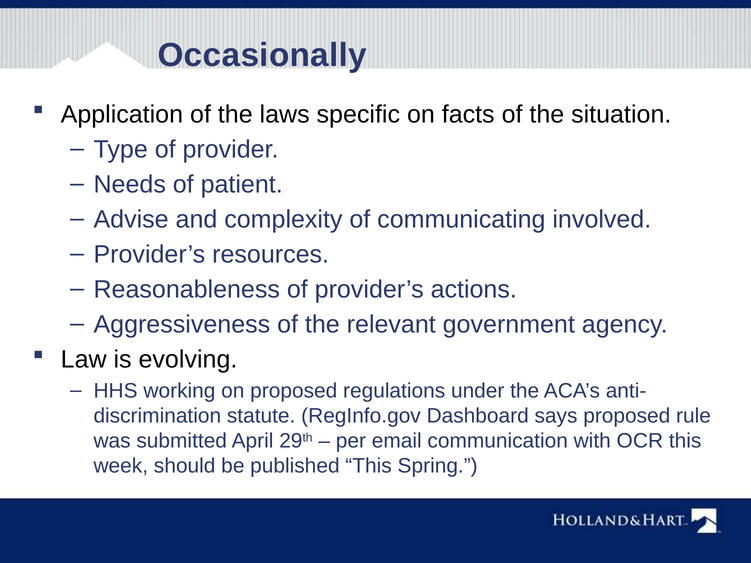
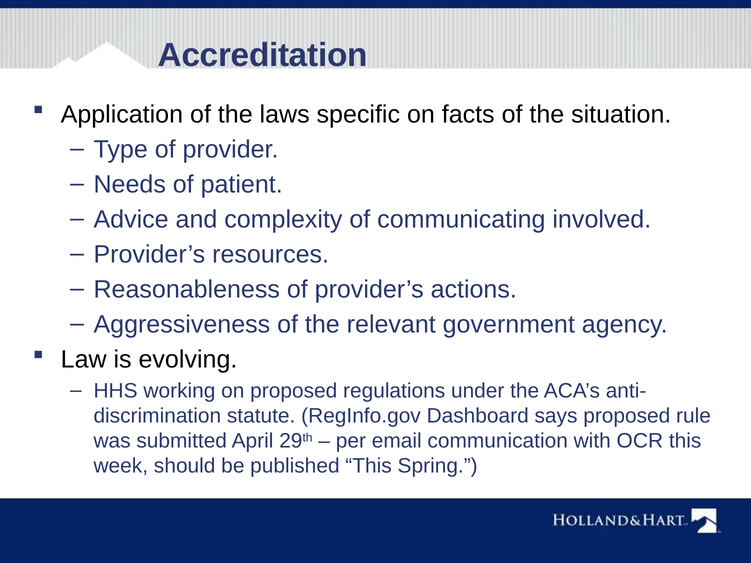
Occasionally: Occasionally -> Accreditation
Advise: Advise -> Advice
